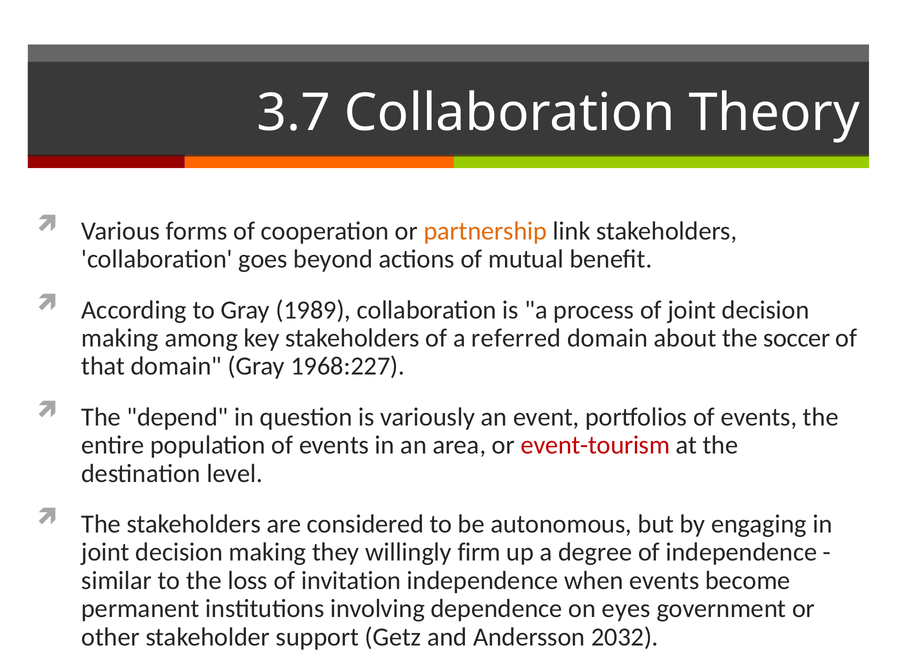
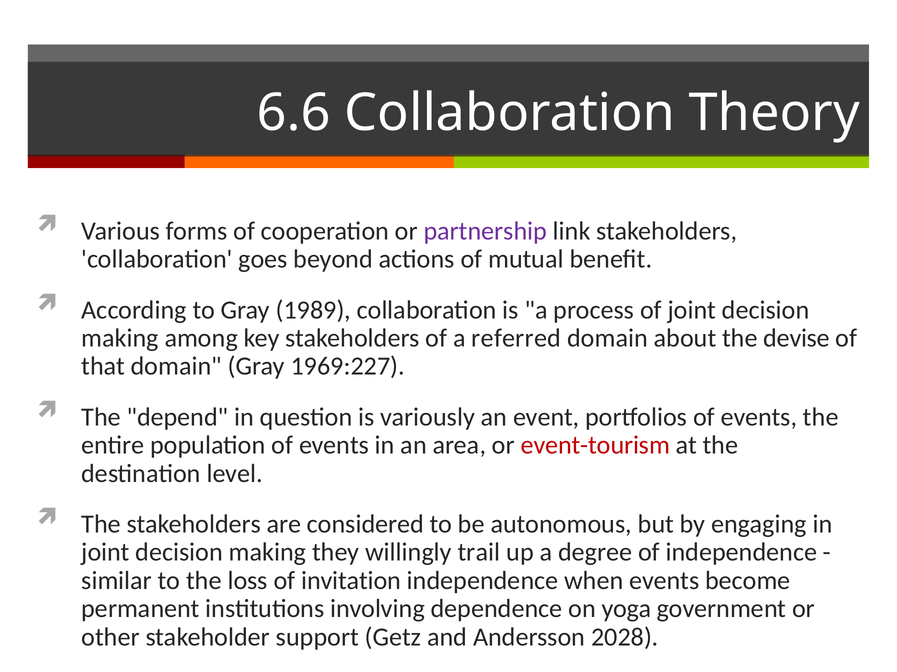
3.7: 3.7 -> 6.6
partnership colour: orange -> purple
soccer: soccer -> devise
1968:227: 1968:227 -> 1969:227
firm: firm -> trail
eyes: eyes -> yoga
2032: 2032 -> 2028
